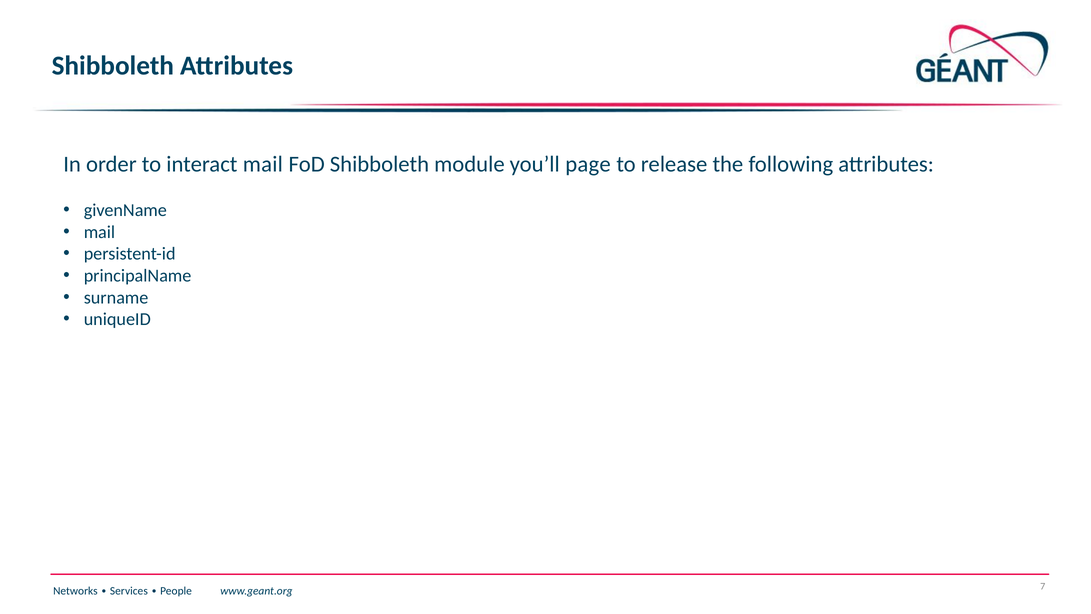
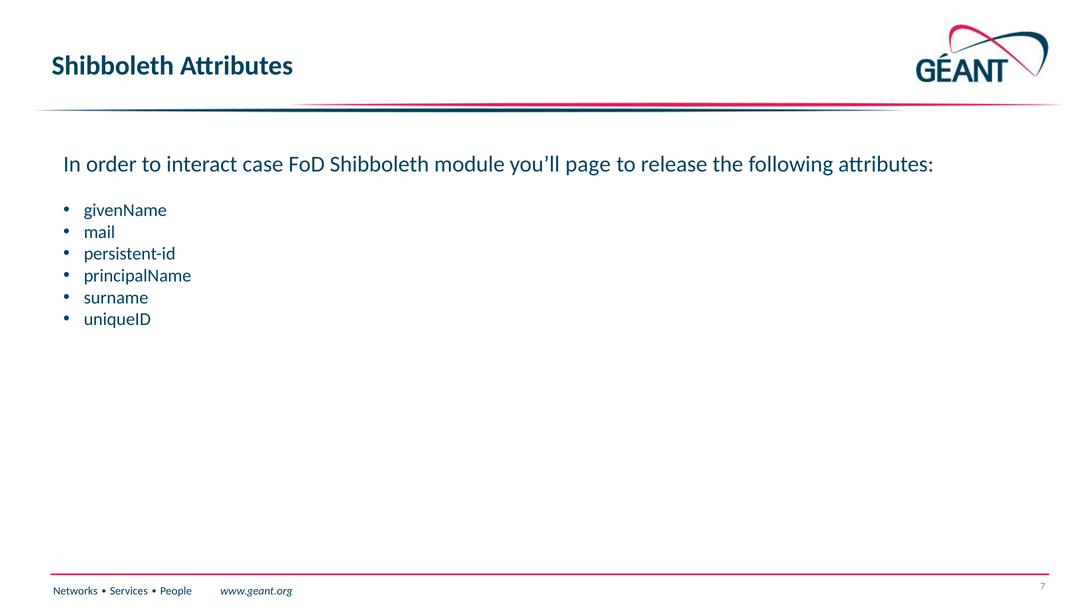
interact mail: mail -> case
